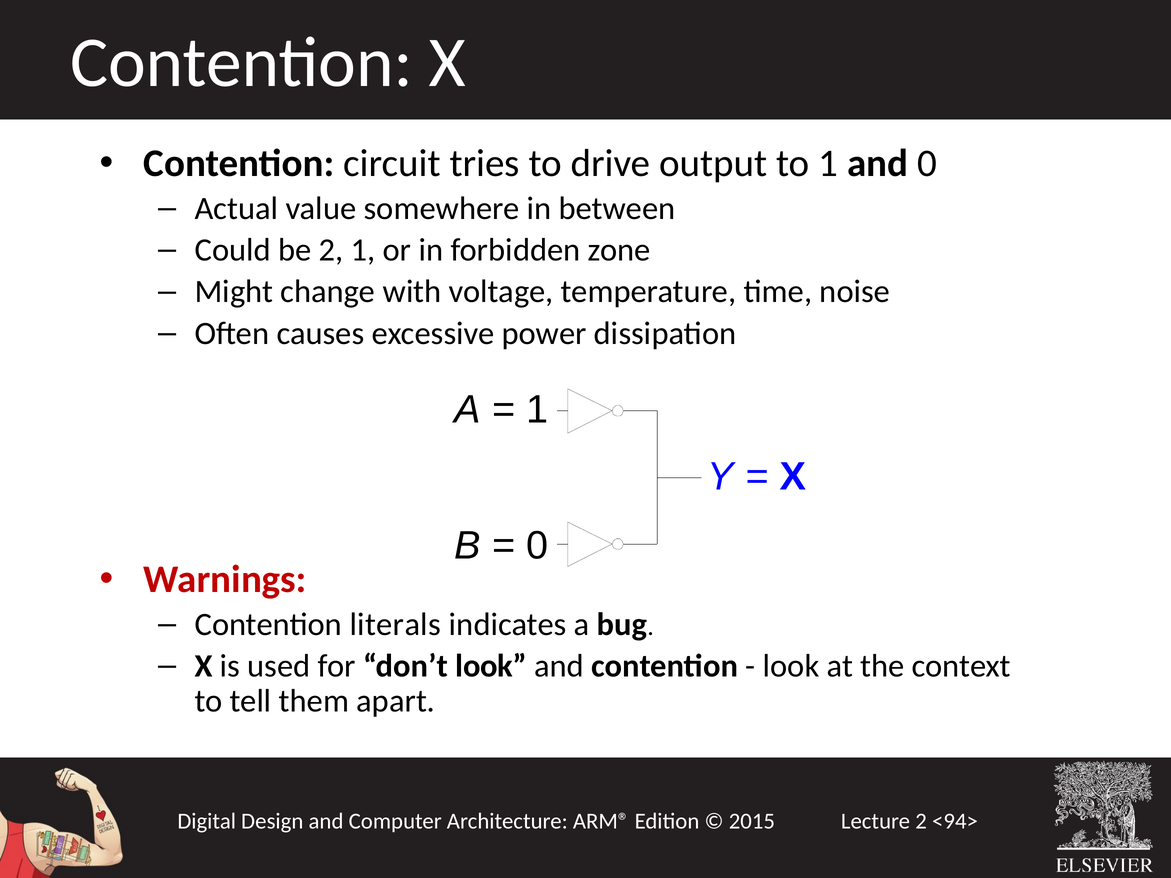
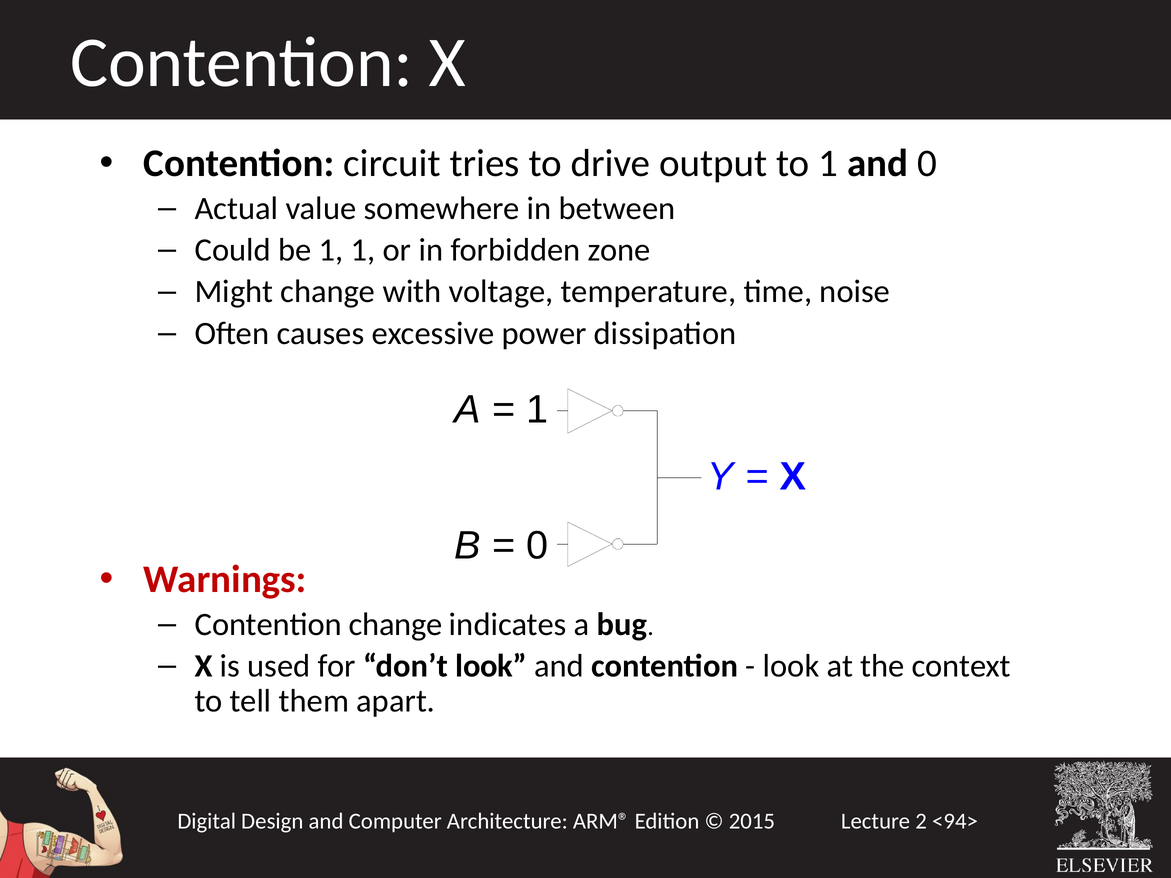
be 2: 2 -> 1
Contention literals: literals -> change
